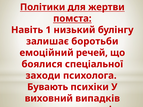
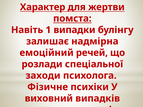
Політики: Політики -> Характер
низький: низький -> випадки
боротьби: боротьби -> надмірна
боялися: боялися -> розлади
Бувають: Бувають -> Фізичне
